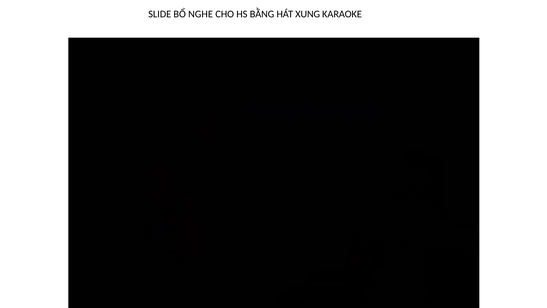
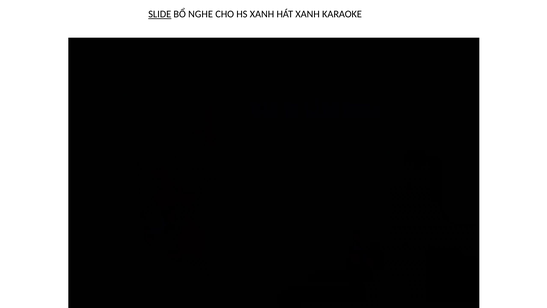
SLIDE underline: none -> present
HS BẰNG: BẰNG -> XANH
HÁT XUNG: XUNG -> XANH
